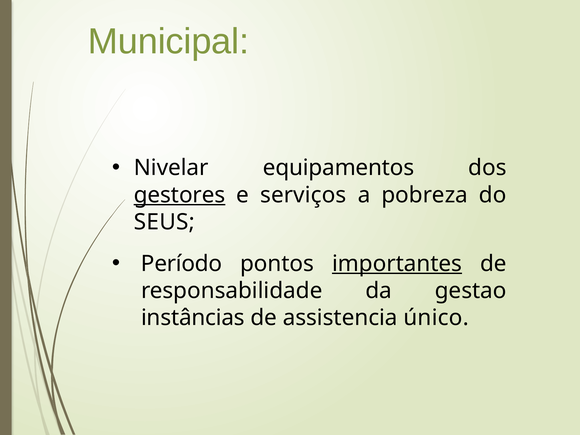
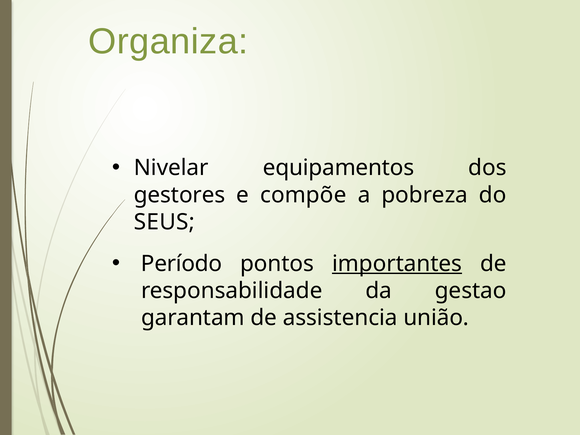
Municipal: Municipal -> Organiza
gestores underline: present -> none
serviços: serviços -> compõe
instâncias: instâncias -> garantam
único: único -> união
